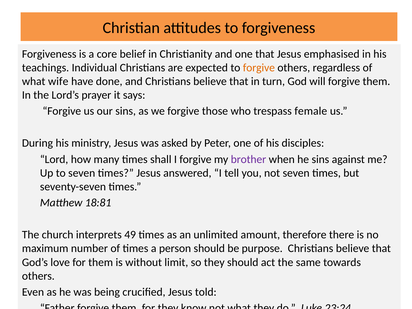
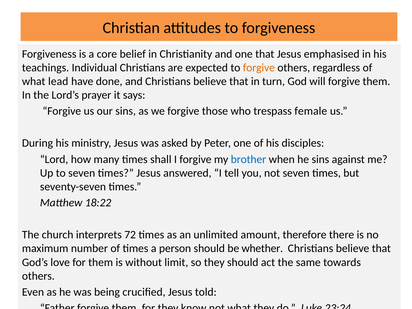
wife: wife -> lead
brother colour: purple -> blue
18:81: 18:81 -> 18:22
49: 49 -> 72
purpose: purpose -> whether
